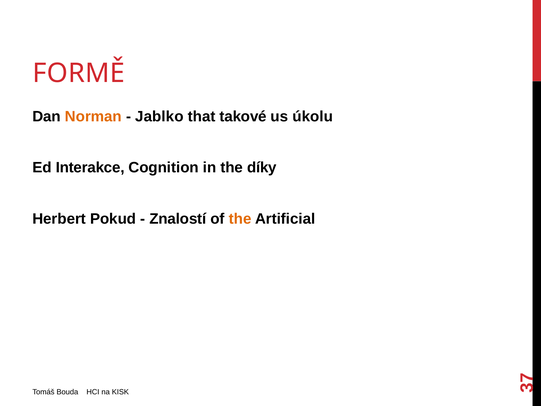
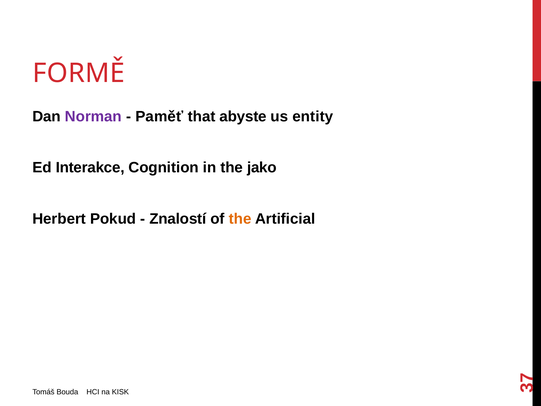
Norman colour: orange -> purple
Jablko: Jablko -> Paměť
takové: takové -> abyste
úkolu: úkolu -> entity
díky: díky -> jako
